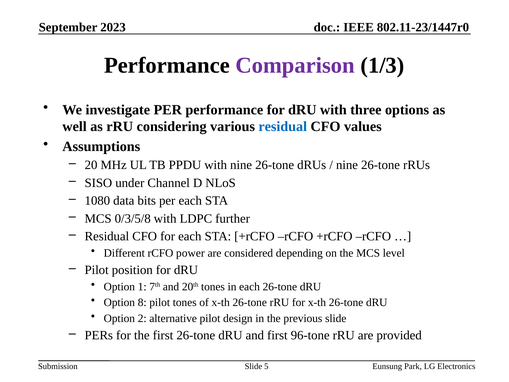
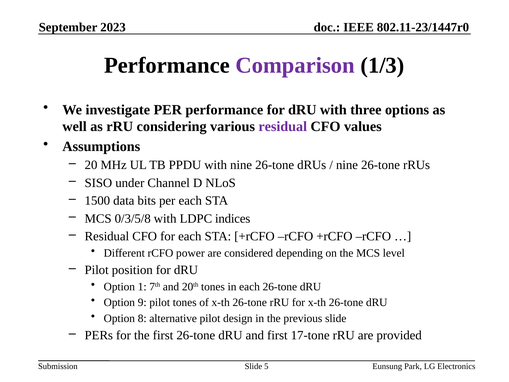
residual at (283, 127) colour: blue -> purple
1080: 1080 -> 1500
further: further -> indices
8: 8 -> 9
2: 2 -> 8
96-tone: 96-tone -> 17-tone
